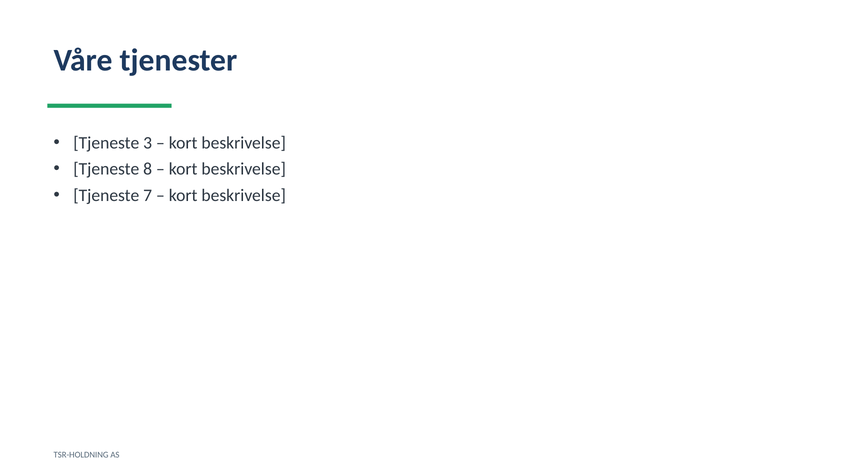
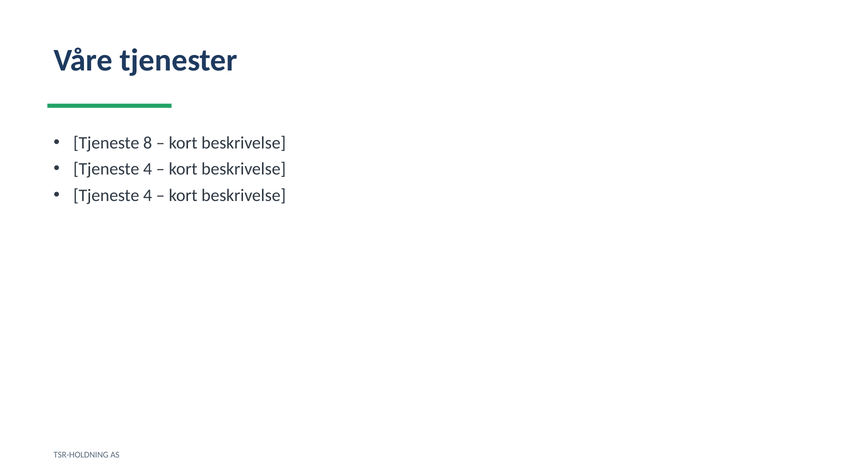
3: 3 -> 8
8 at (148, 169): 8 -> 4
7 at (148, 195): 7 -> 4
